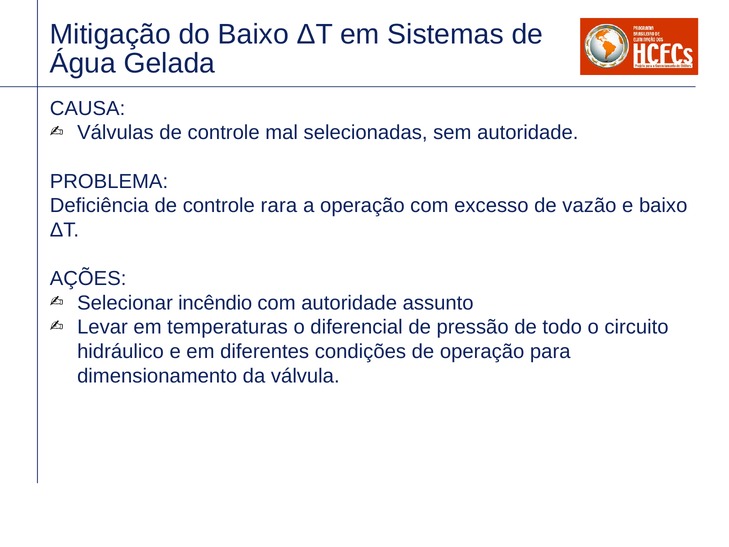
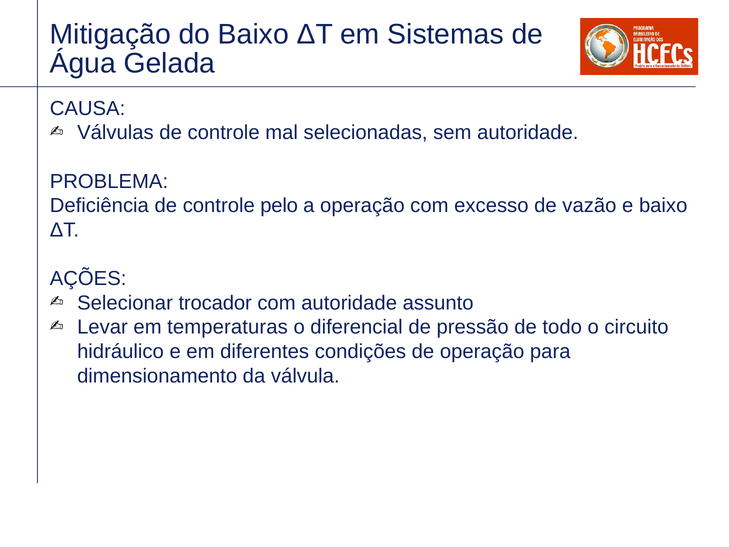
rara: rara -> pelo
incêndio: incêndio -> trocador
